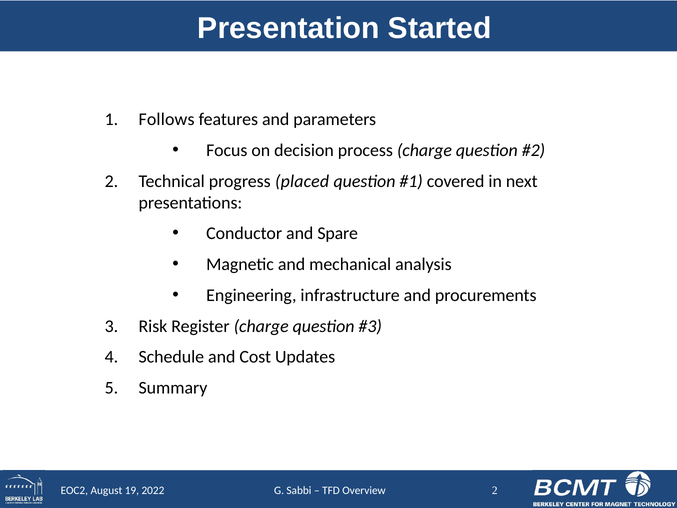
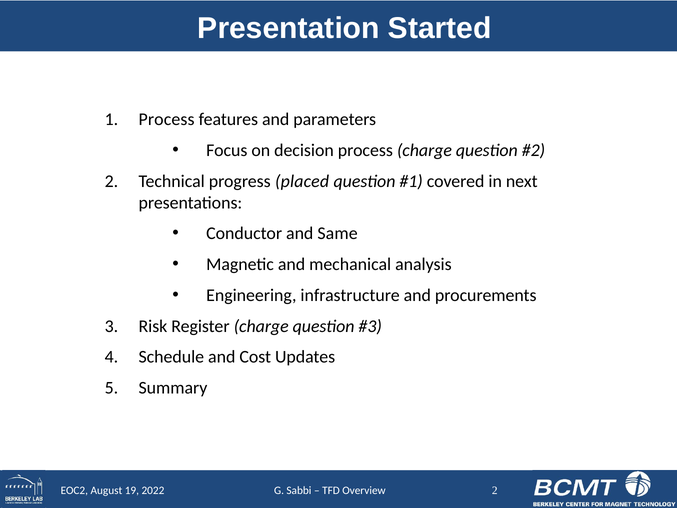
1 Follows: Follows -> Process
Spare: Spare -> Same
